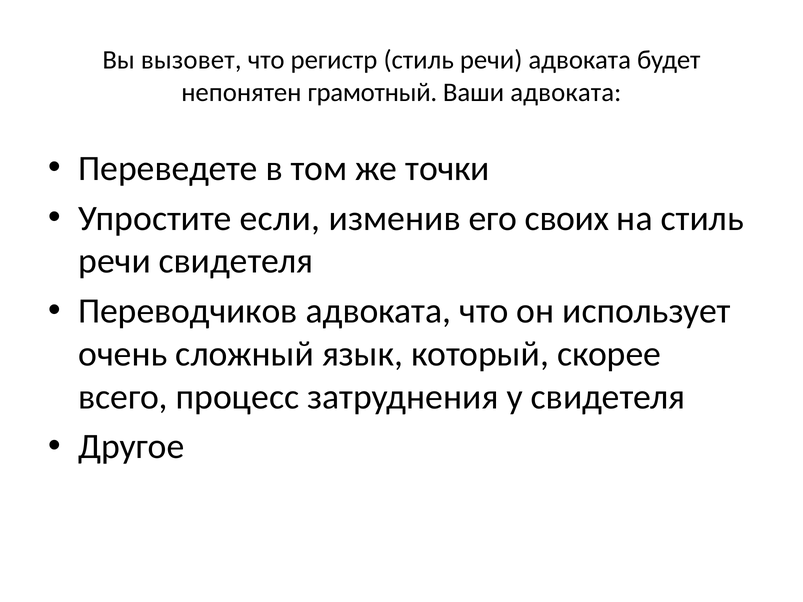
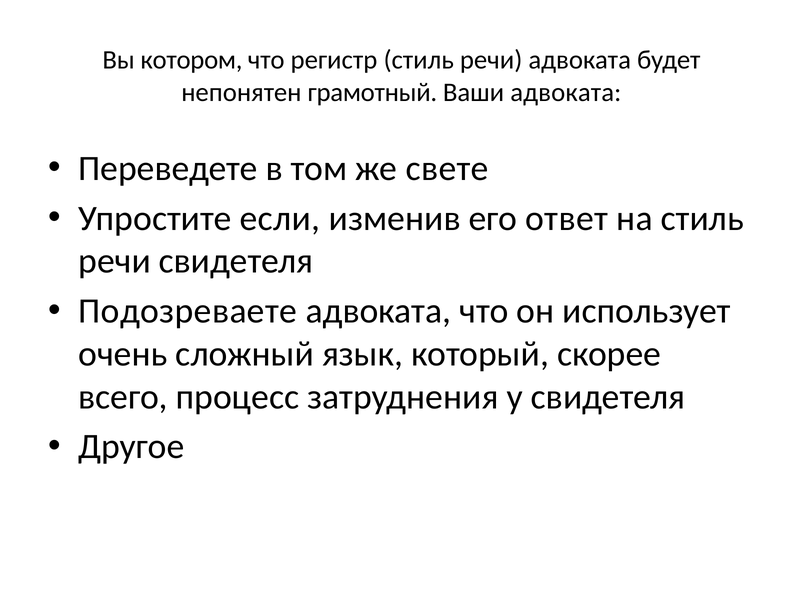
вызовет: вызовет -> котором
точки: точки -> свете
своих: своих -> ответ
Переводчиков: Переводчиков -> Подозреваете
